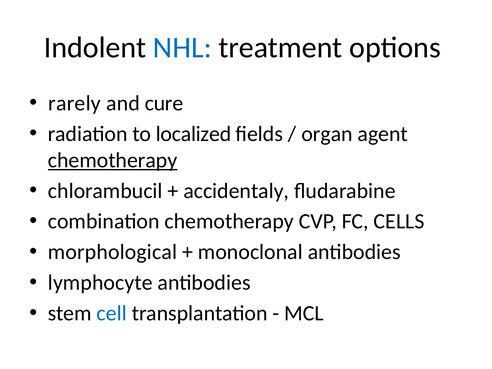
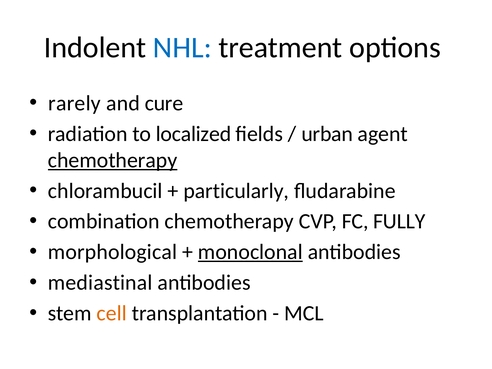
organ: organ -> urban
accidentaly: accidentaly -> particularly
CELLS: CELLS -> FULLY
monoclonal underline: none -> present
lymphocyte: lymphocyte -> mediastinal
cell colour: blue -> orange
